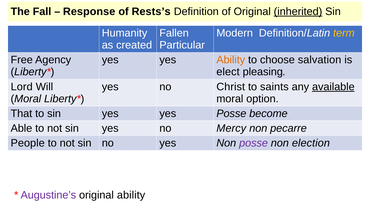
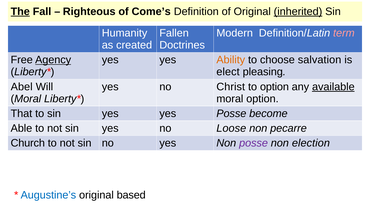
The underline: none -> present
Response: Response -> Righteous
Rests’s: Rests’s -> Come’s
term colour: yellow -> pink
Particular: Particular -> Doctrines
Agency underline: none -> present
Lord: Lord -> Abel
to saints: saints -> option
Mercy: Mercy -> Loose
People: People -> Church
Augustine’s colour: purple -> blue
original ability: ability -> based
